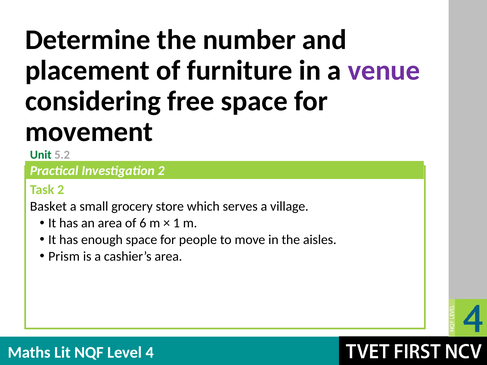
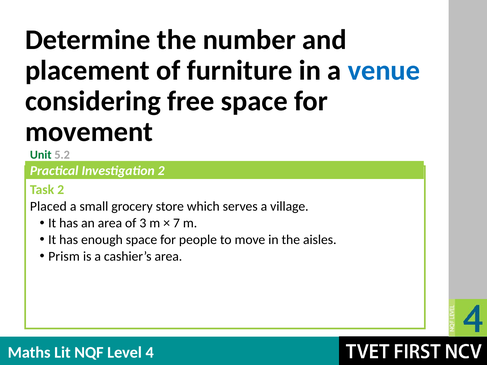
venue colour: purple -> blue
Basket: Basket -> Placed
6: 6 -> 3
1: 1 -> 7
